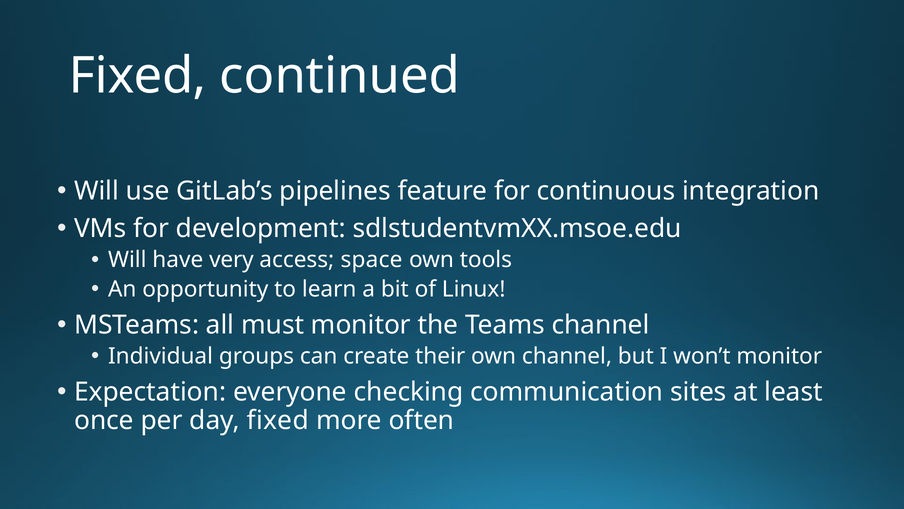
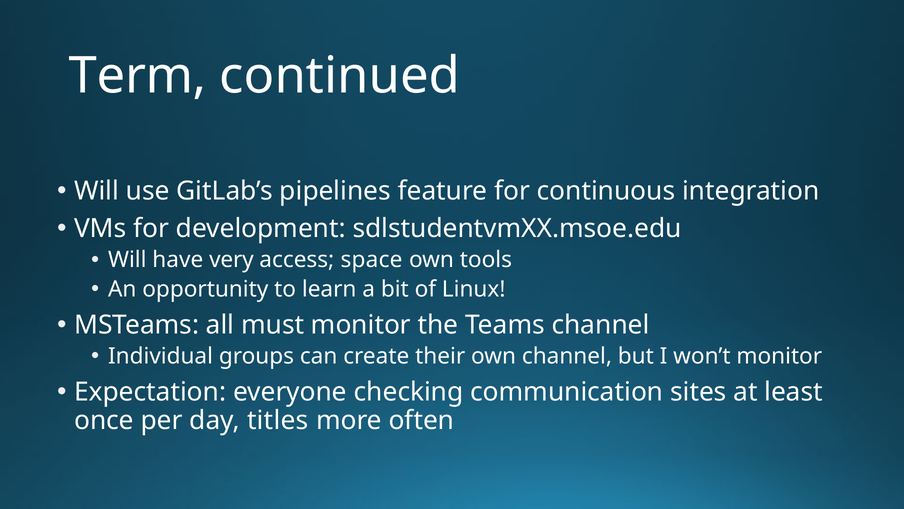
Fixed at (138, 76): Fixed -> Term
day fixed: fixed -> titles
